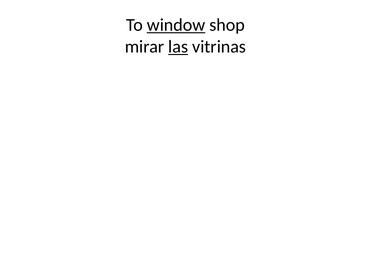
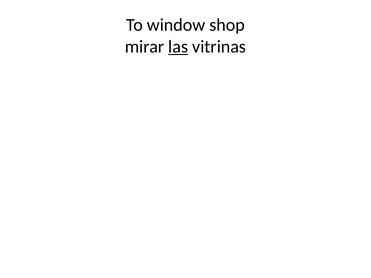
window underline: present -> none
